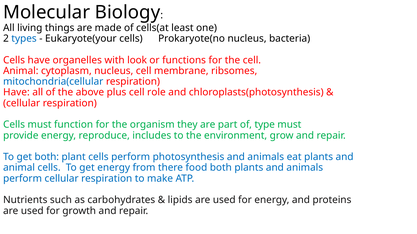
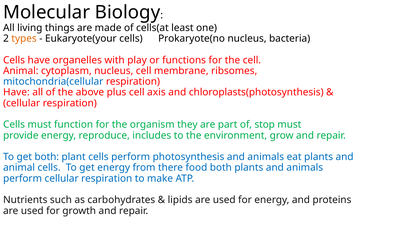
types colour: blue -> orange
look: look -> play
role: role -> axis
type: type -> stop
